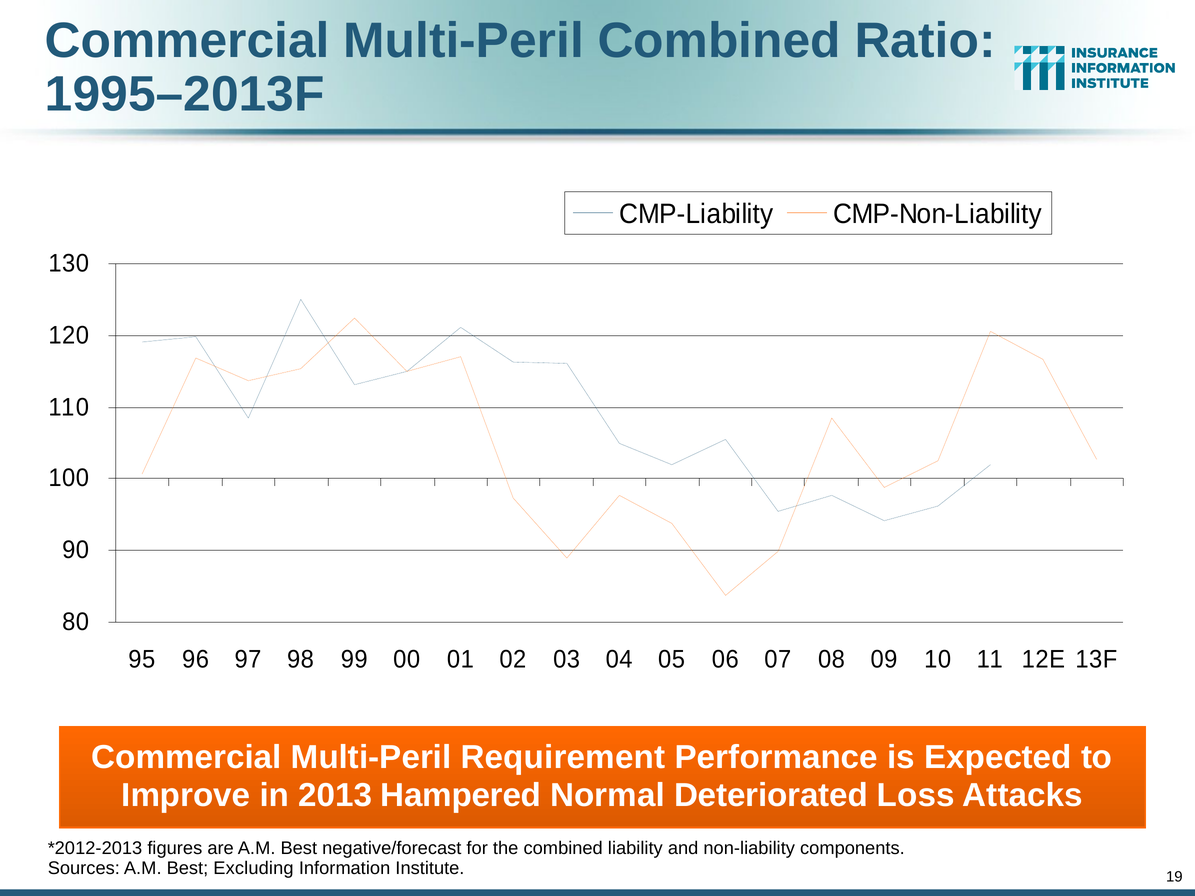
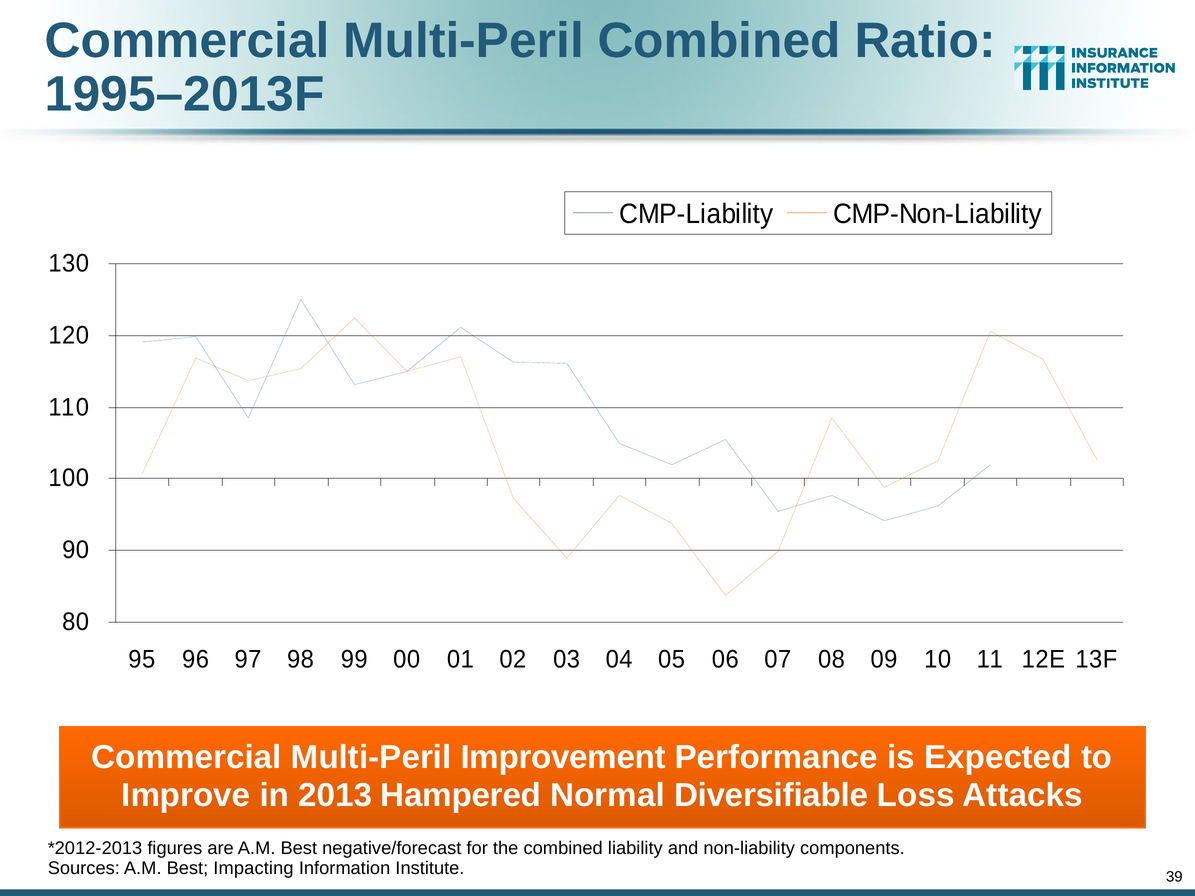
Requirement: Requirement -> Improvement
Deteriorated: Deteriorated -> Diversifiable
Excluding: Excluding -> Impacting
19: 19 -> 39
